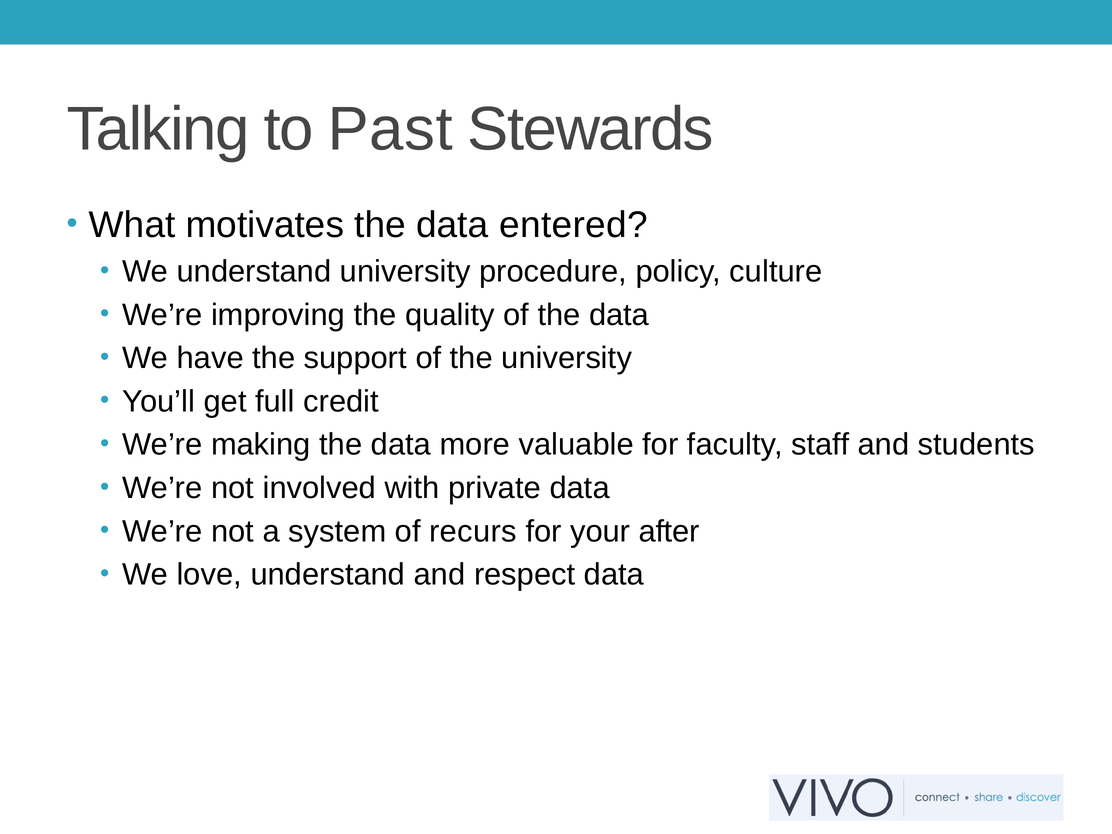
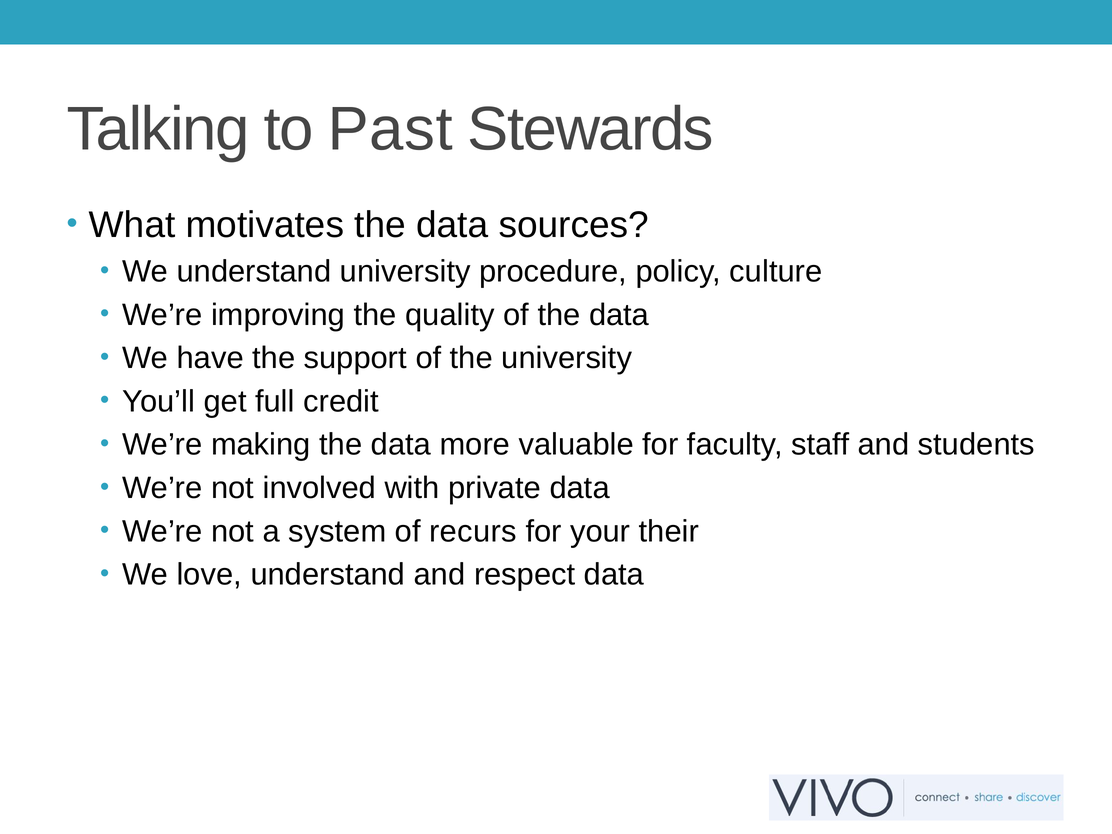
entered: entered -> sources
after: after -> their
